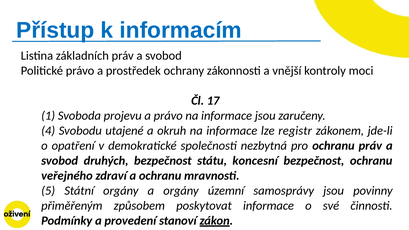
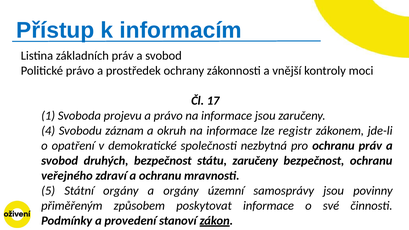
utajené: utajené -> záznam
státu koncesní: koncesní -> zaručeny
